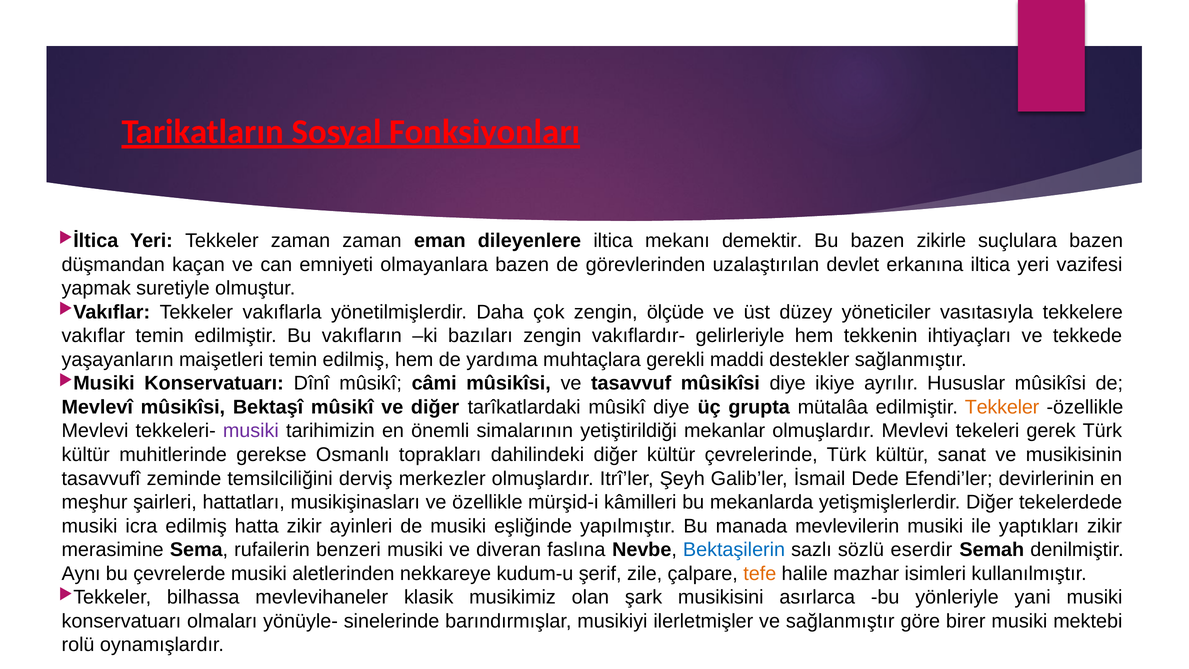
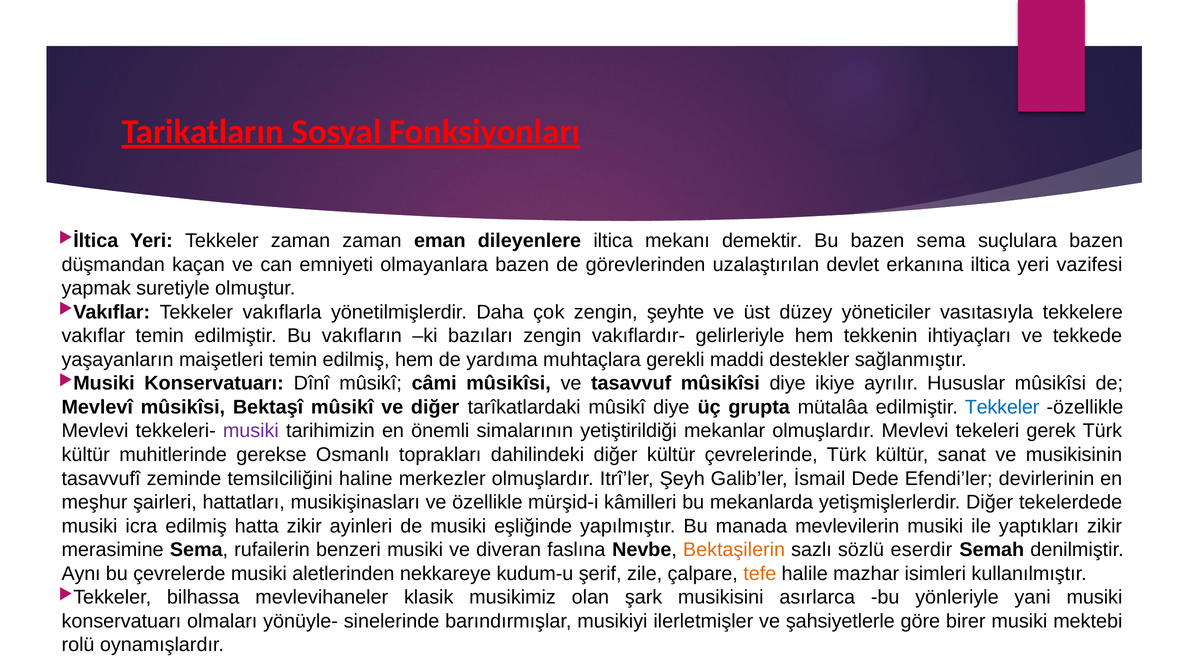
bazen zikirle: zikirle -> sema
ölçüde: ölçüde -> şeyhte
Tekkeler at (1002, 407) colour: orange -> blue
derviş: derviş -> haline
Bektaşilerin colour: blue -> orange
ve sağlanmıştır: sağlanmıştır -> şahsiyetlerle
